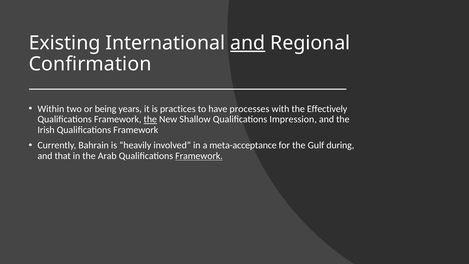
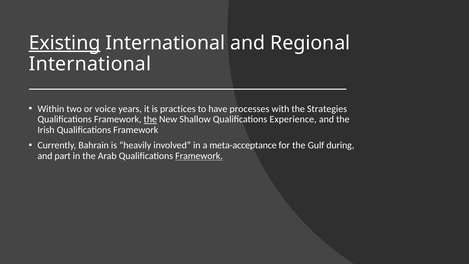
Existing underline: none -> present
and at (248, 43) underline: present -> none
Confirmation at (90, 64): Confirmation -> International
being: being -> voice
Effectively: Effectively -> Strategies
Impression: Impression -> Experience
that: that -> part
